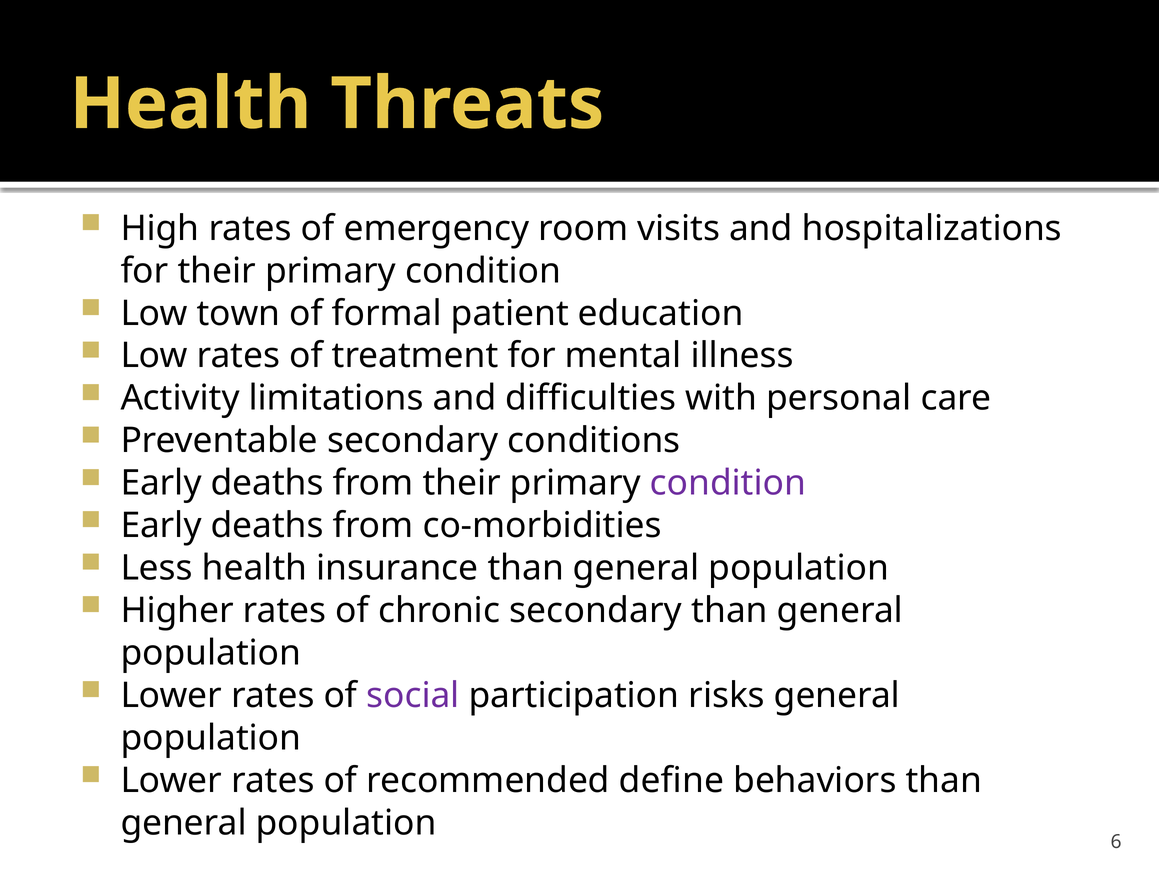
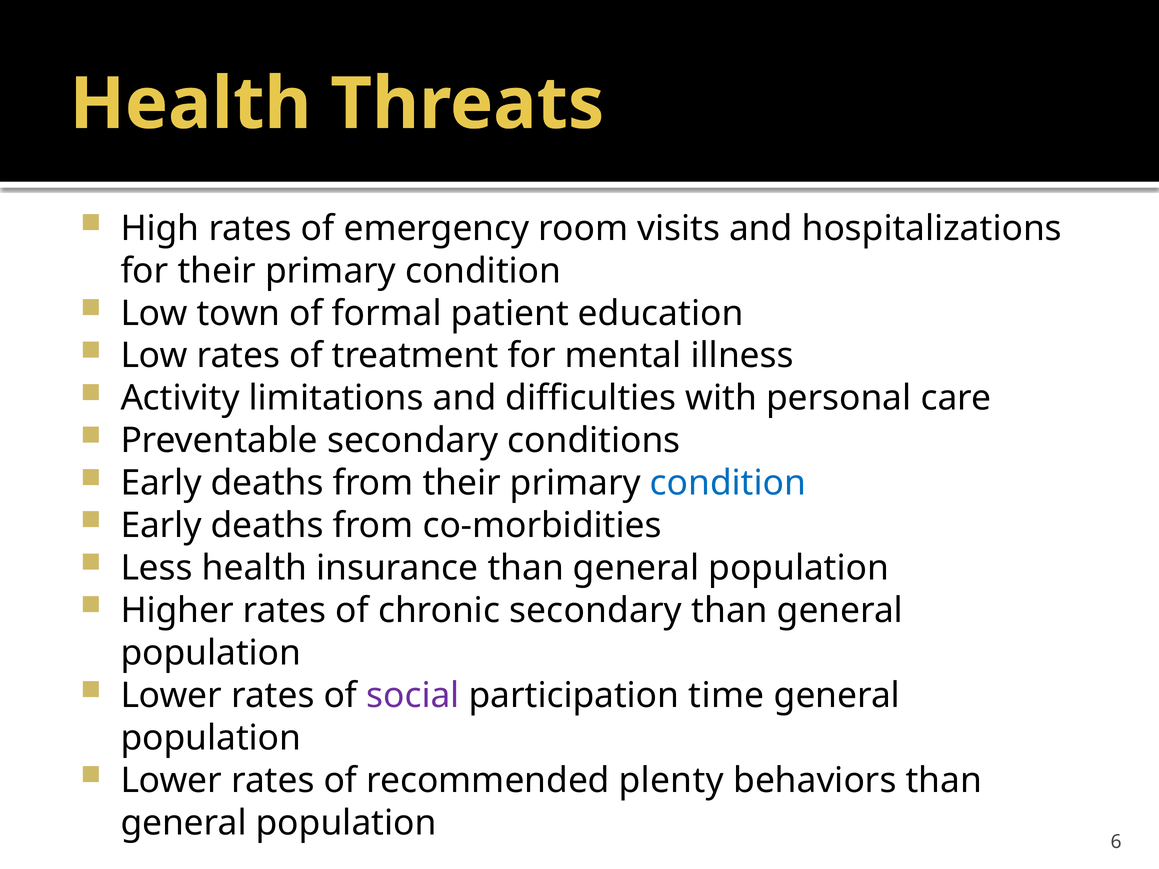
condition at (728, 483) colour: purple -> blue
risks: risks -> time
define: define -> plenty
